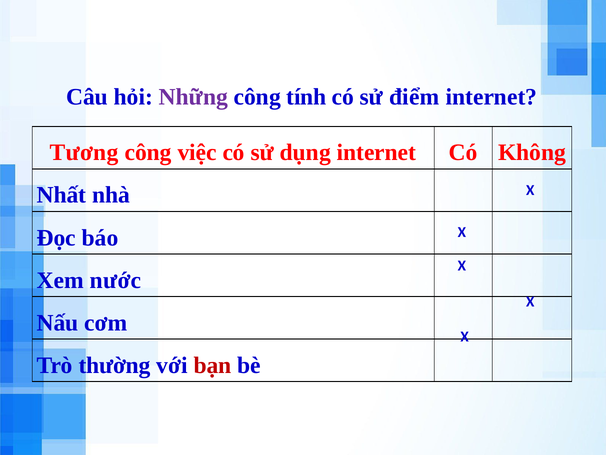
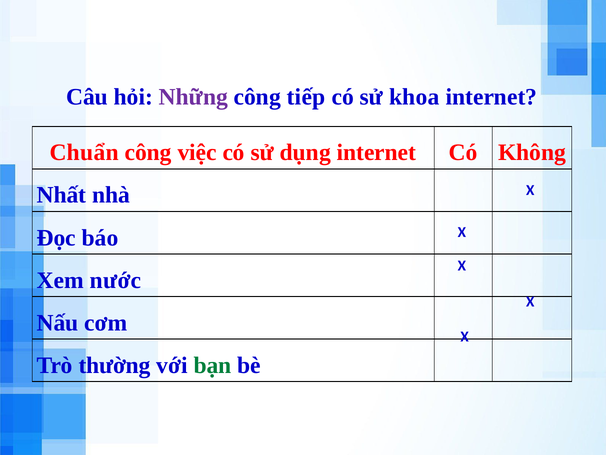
tính: tính -> tiếp
điểm: điểm -> khoa
Tương: Tương -> Chuẩn
bạn colour: red -> green
